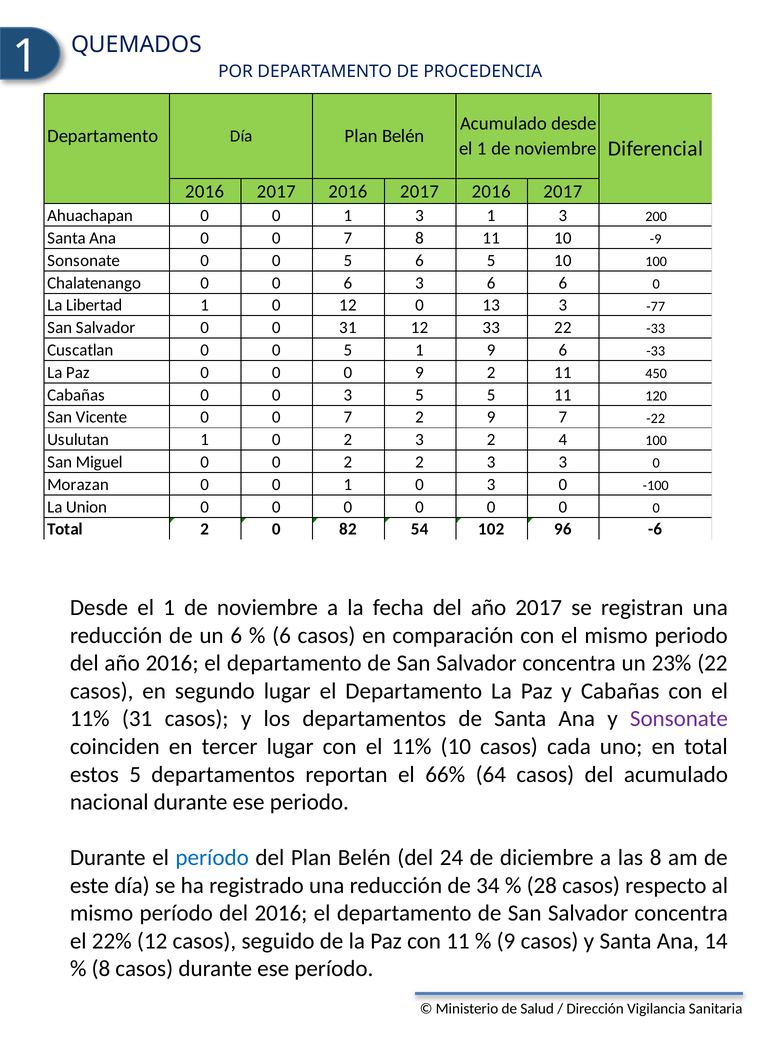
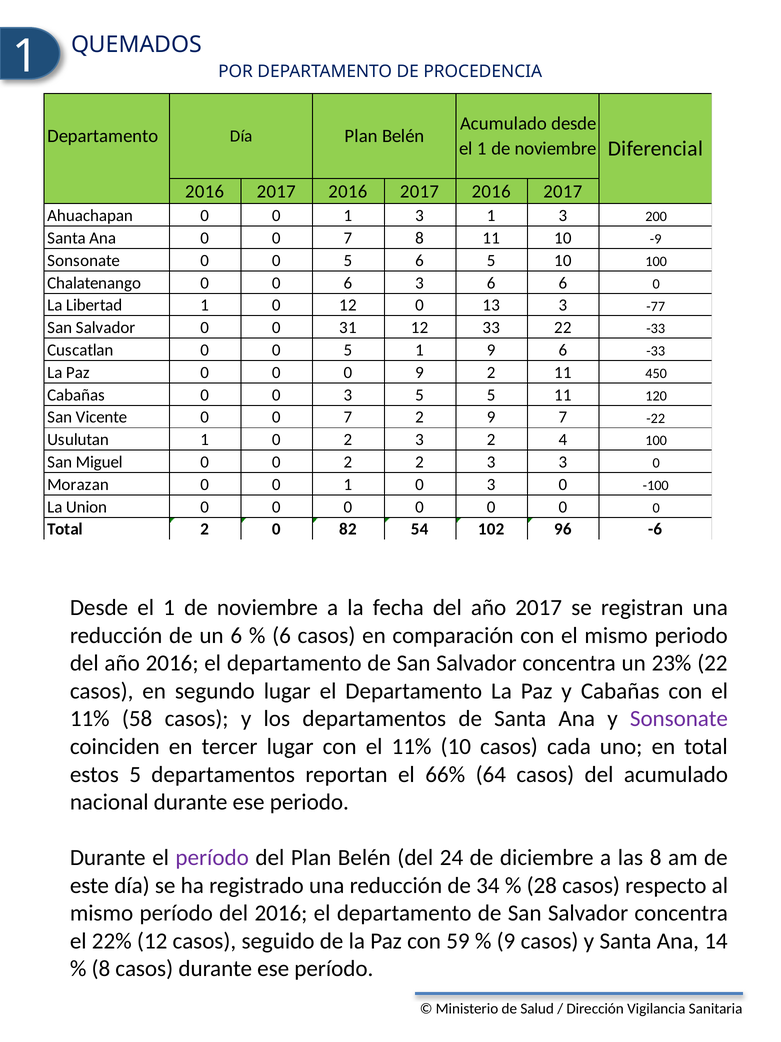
11% 31: 31 -> 58
período at (212, 857) colour: blue -> purple
con 11: 11 -> 59
